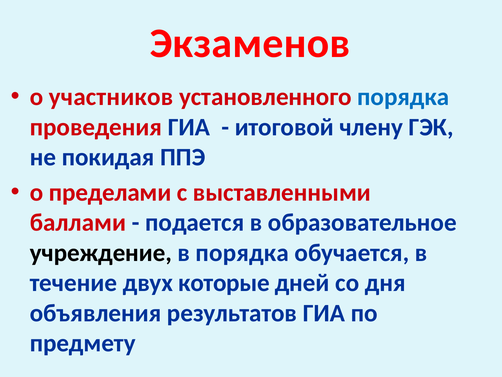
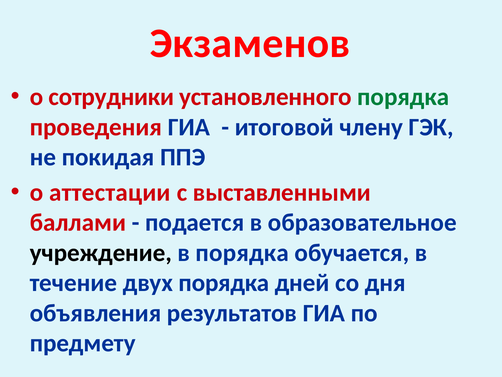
участников: участников -> сотрудники
порядка at (403, 97) colour: blue -> green
пределами: пределами -> аттестации
двух которые: которые -> порядка
